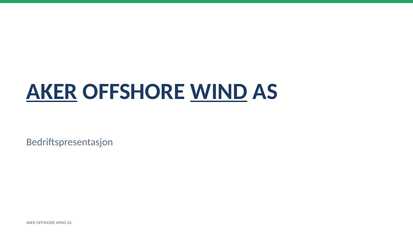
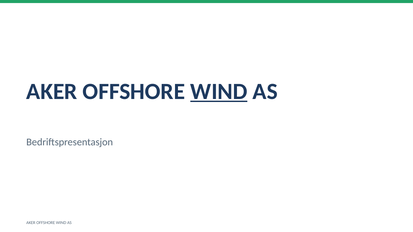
AKER at (52, 92) underline: present -> none
